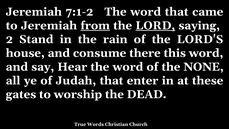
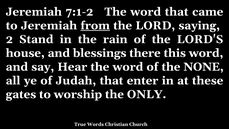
LORD underline: present -> none
consume: consume -> blessings
DEAD: DEAD -> ONLY
